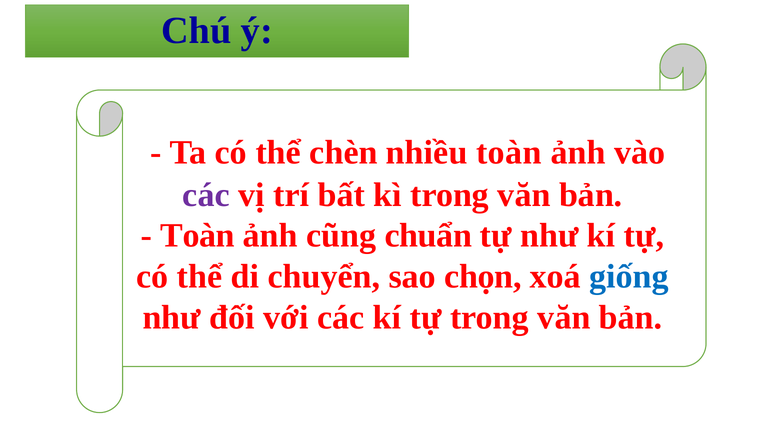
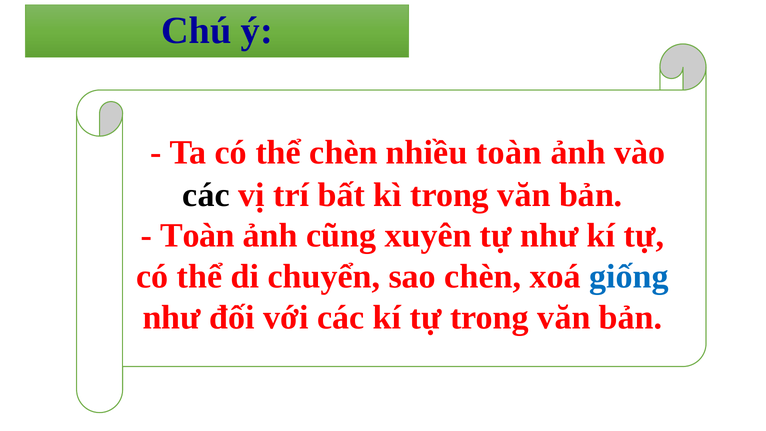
các at (206, 195) colour: purple -> black
chuẩn: chuẩn -> xuyên
sao chọn: chọn -> chèn
